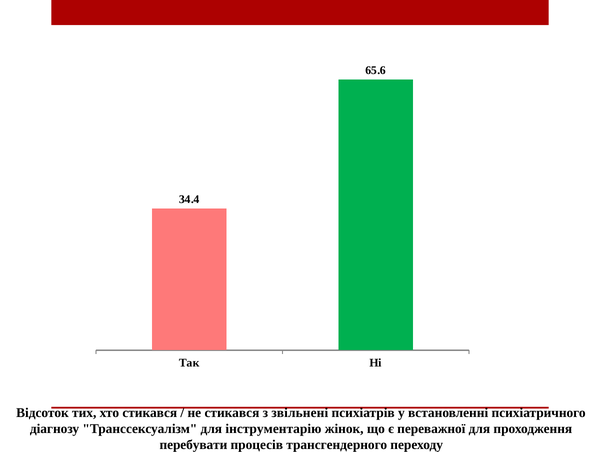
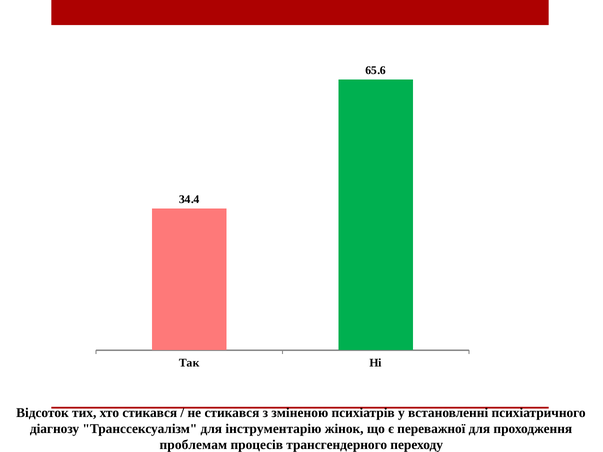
звільнені: звільнені -> зміненою
перебувати: перебувати -> проблемам
